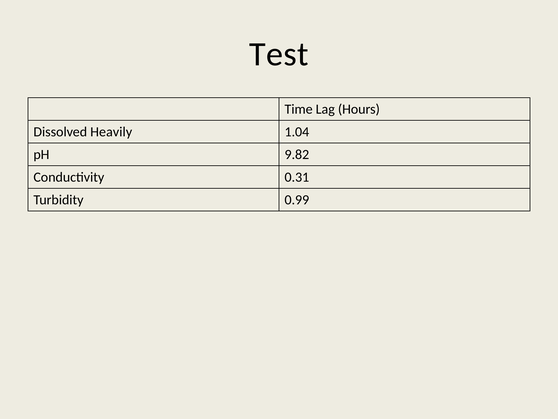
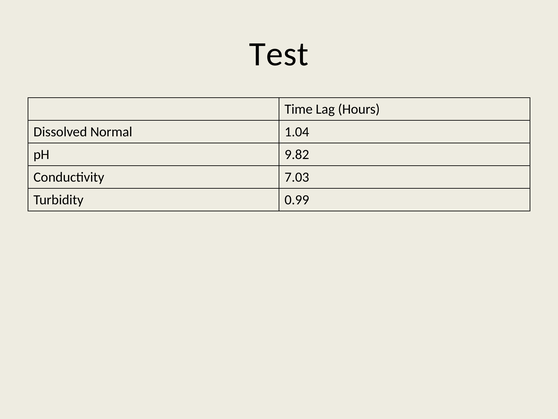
Heavily: Heavily -> Normal
0.31: 0.31 -> 7.03
